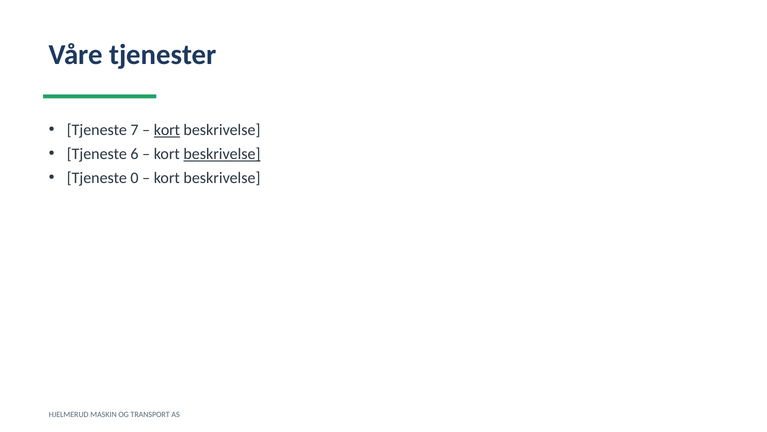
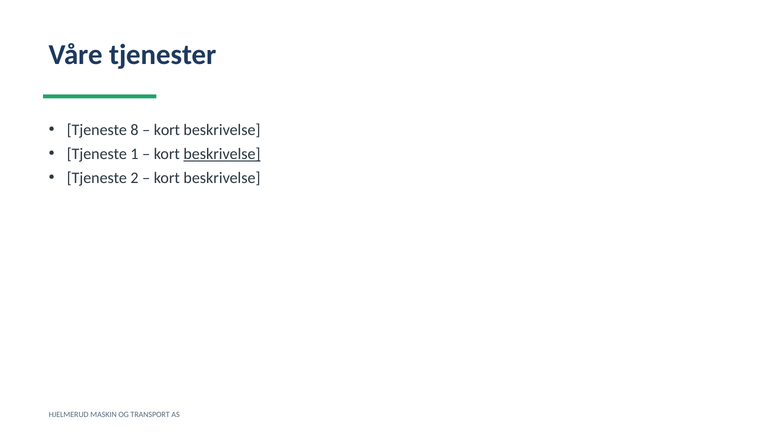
7: 7 -> 8
kort at (167, 130) underline: present -> none
6: 6 -> 1
0: 0 -> 2
